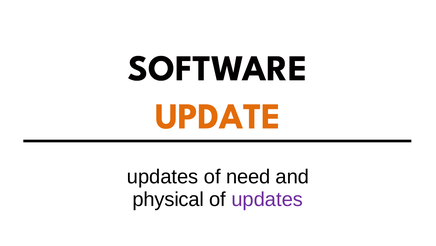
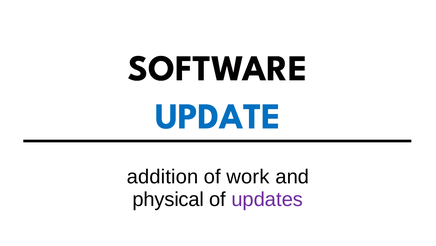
UPDATE colour: orange -> blue
updates at (163, 176): updates -> addition
need: need -> work
